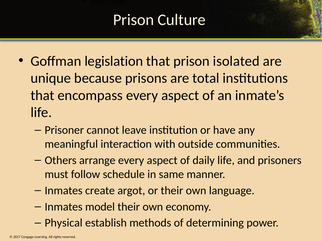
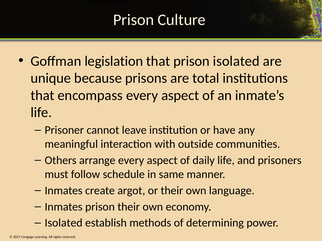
Inmates model: model -> prison
Physical at (64, 223): Physical -> Isolated
